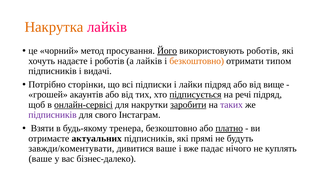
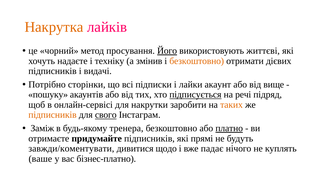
використовують роботів: роботів -> життєві
і роботів: роботів -> техніку
а лайків: лайків -> змінив
типом: типом -> дієвих
лайки підряд: підряд -> акаунт
грошей: грошей -> пошуку
онлайн-сервісі underline: present -> none
заробити underline: present -> none
таких colour: purple -> orange
підписників at (53, 115) colour: purple -> orange
свого underline: none -> present
Взяти: Взяти -> Заміж
актуальних: актуальних -> придумайте
дивитися ваше: ваше -> щодо
бізнес-далеко: бізнес-далеко -> бізнес-платно
